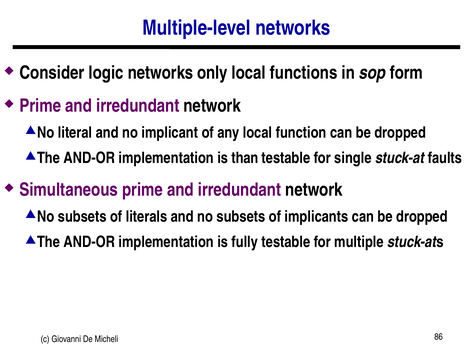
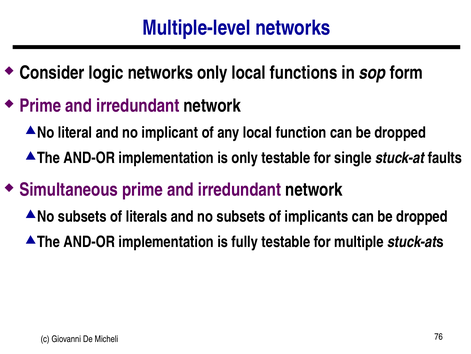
is than: than -> only
86: 86 -> 76
